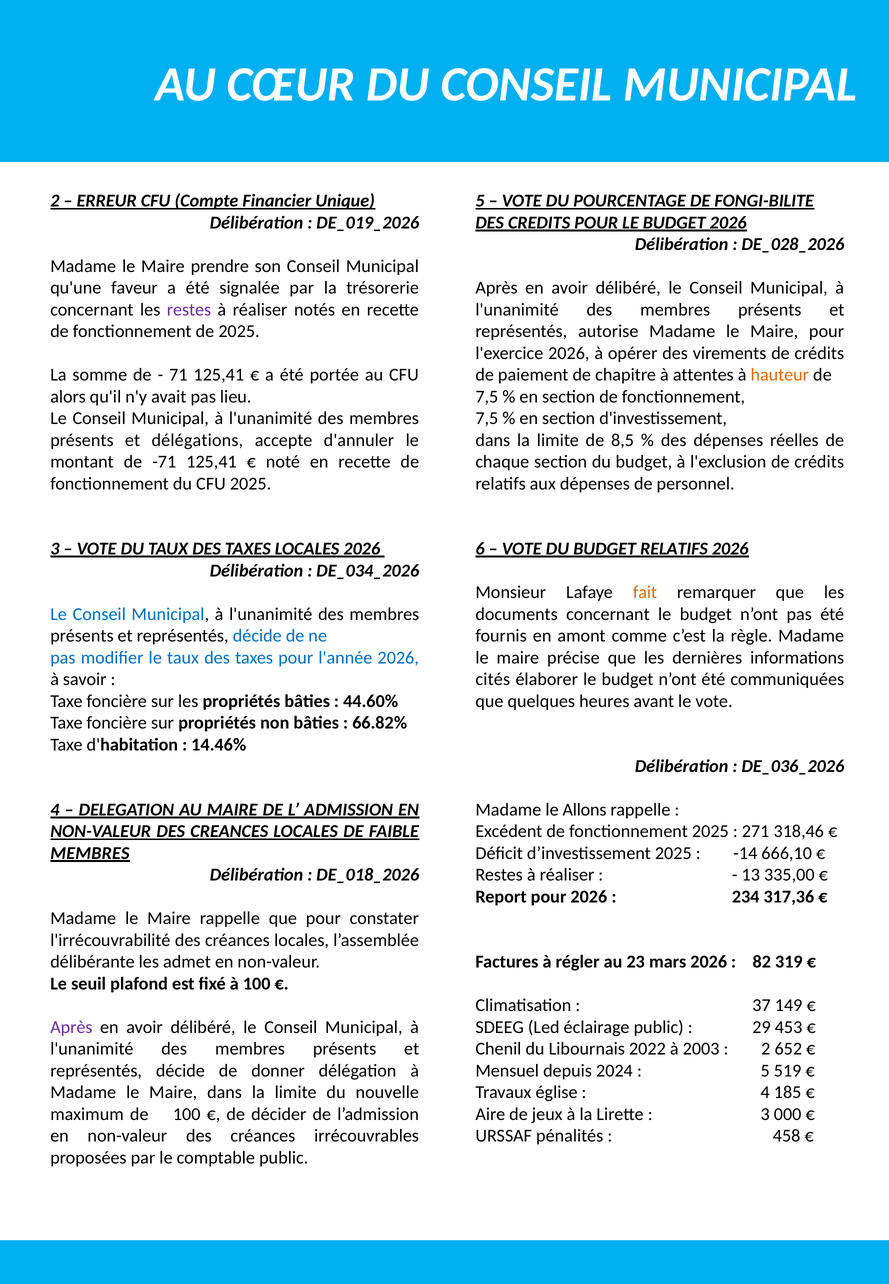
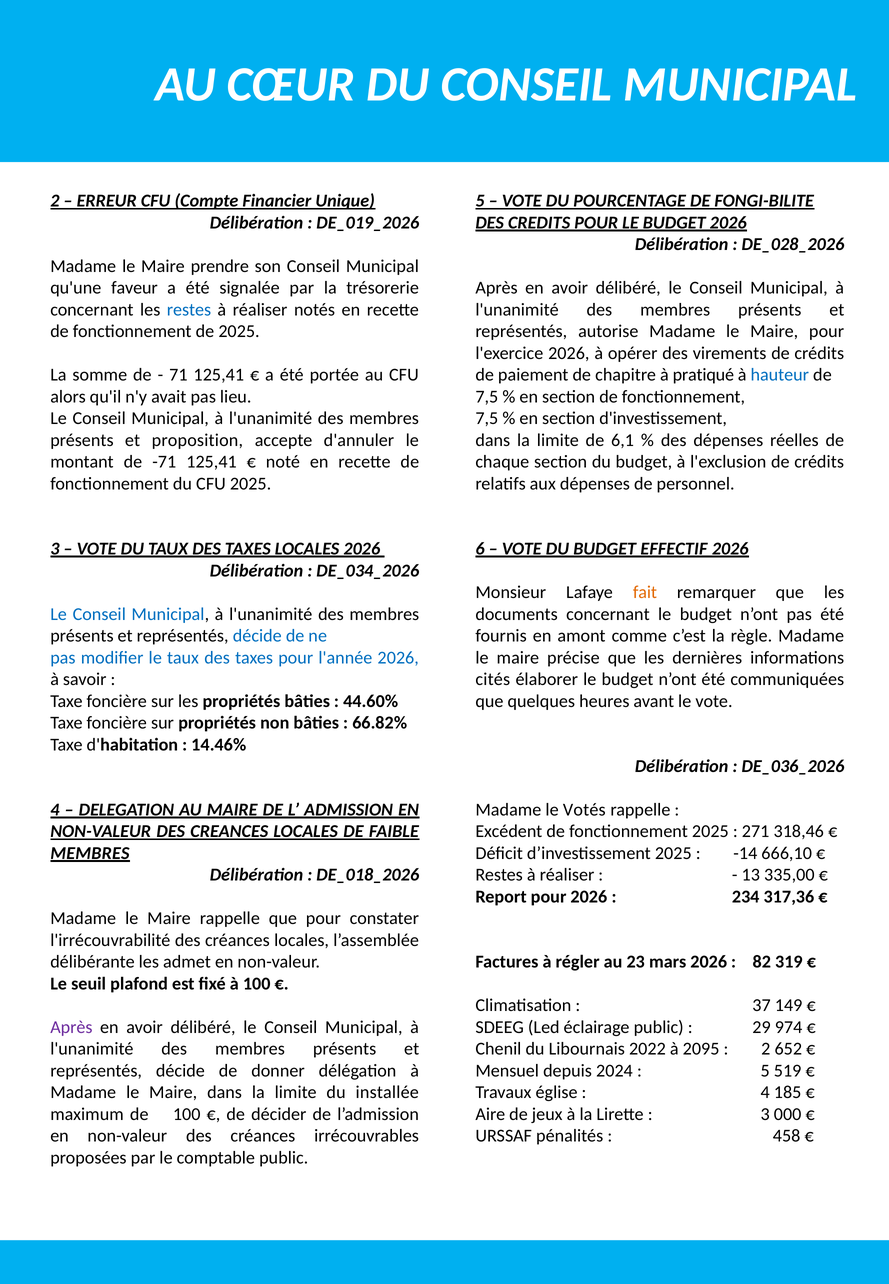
restes at (189, 310) colour: purple -> blue
attentes: attentes -> pratiqué
hauteur colour: orange -> blue
délégations: délégations -> proposition
8,5: 8,5 -> 6,1
BUDGET RELATIFS: RELATIFS -> EFFECTIF
Allons: Allons -> Votés
453: 453 -> 974
2003: 2003 -> 2095
nouvelle: nouvelle -> installée
